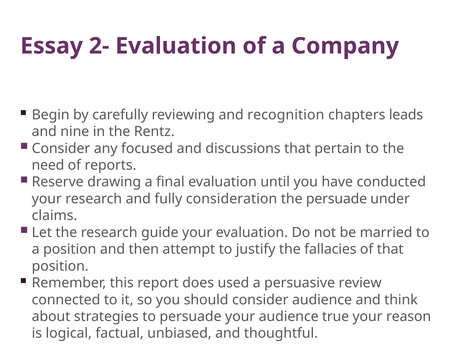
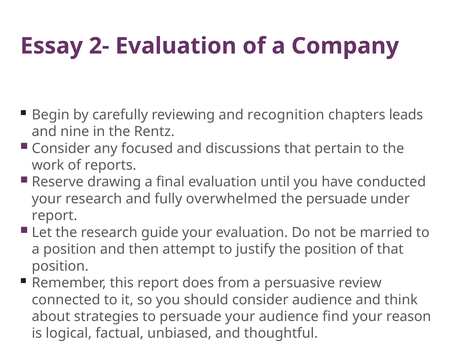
need: need -> work
consideration: consideration -> overwhelmed
claims at (55, 216): claims -> report
the fallacies: fallacies -> position
used: used -> from
true: true -> find
